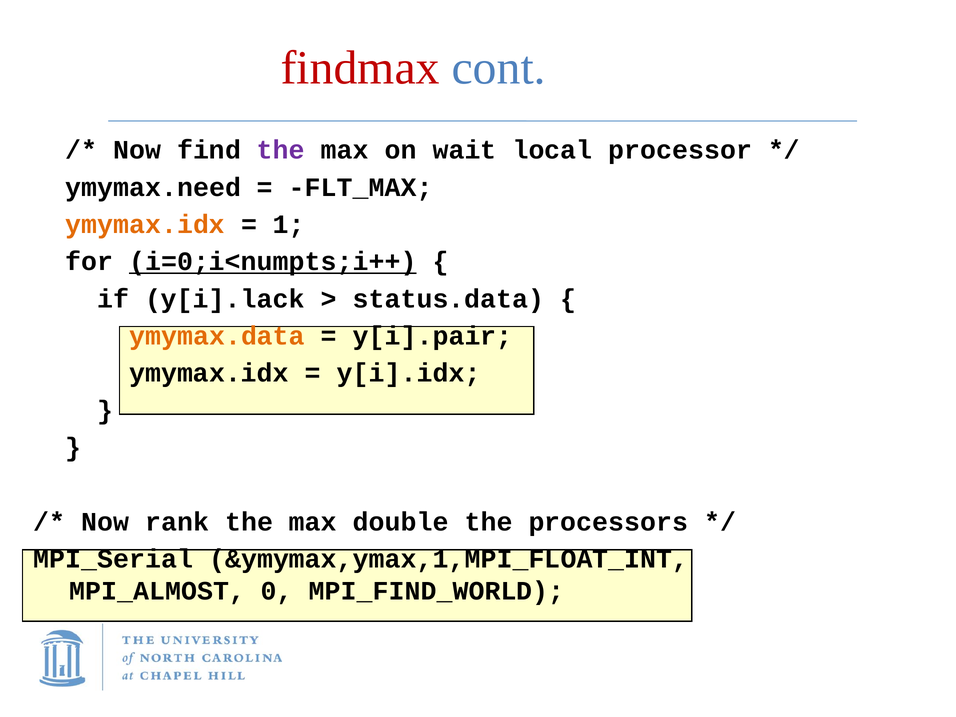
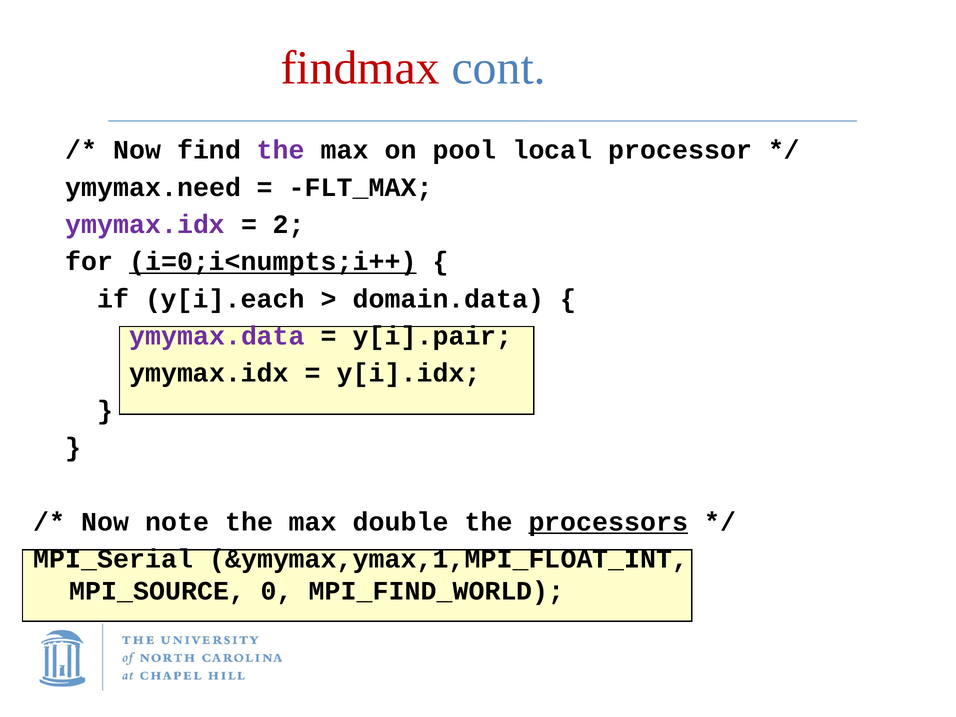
wait: wait -> pool
ymymax.idx at (145, 224) colour: orange -> purple
1: 1 -> 2
y[i].lack: y[i].lack -> y[i].each
status.data: status.data -> domain.data
ymymax.data colour: orange -> purple
rank: rank -> note
processors underline: none -> present
MPI_ALMOST: MPI_ALMOST -> MPI_SOURCE
